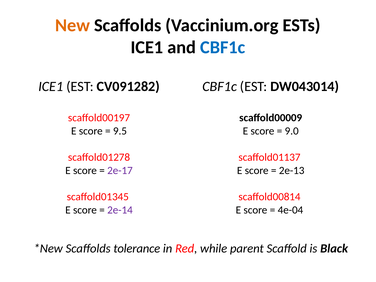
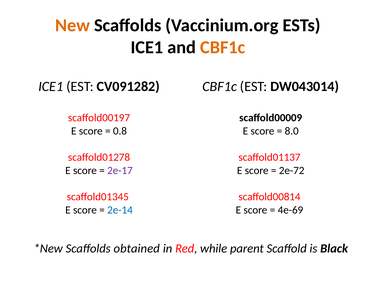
CBF1c at (223, 47) colour: blue -> orange
9.5: 9.5 -> 0.8
9.0: 9.0 -> 8.0
2e-13: 2e-13 -> 2e-72
2e-14 colour: purple -> blue
4e-04: 4e-04 -> 4e-69
tolerance: tolerance -> obtained
